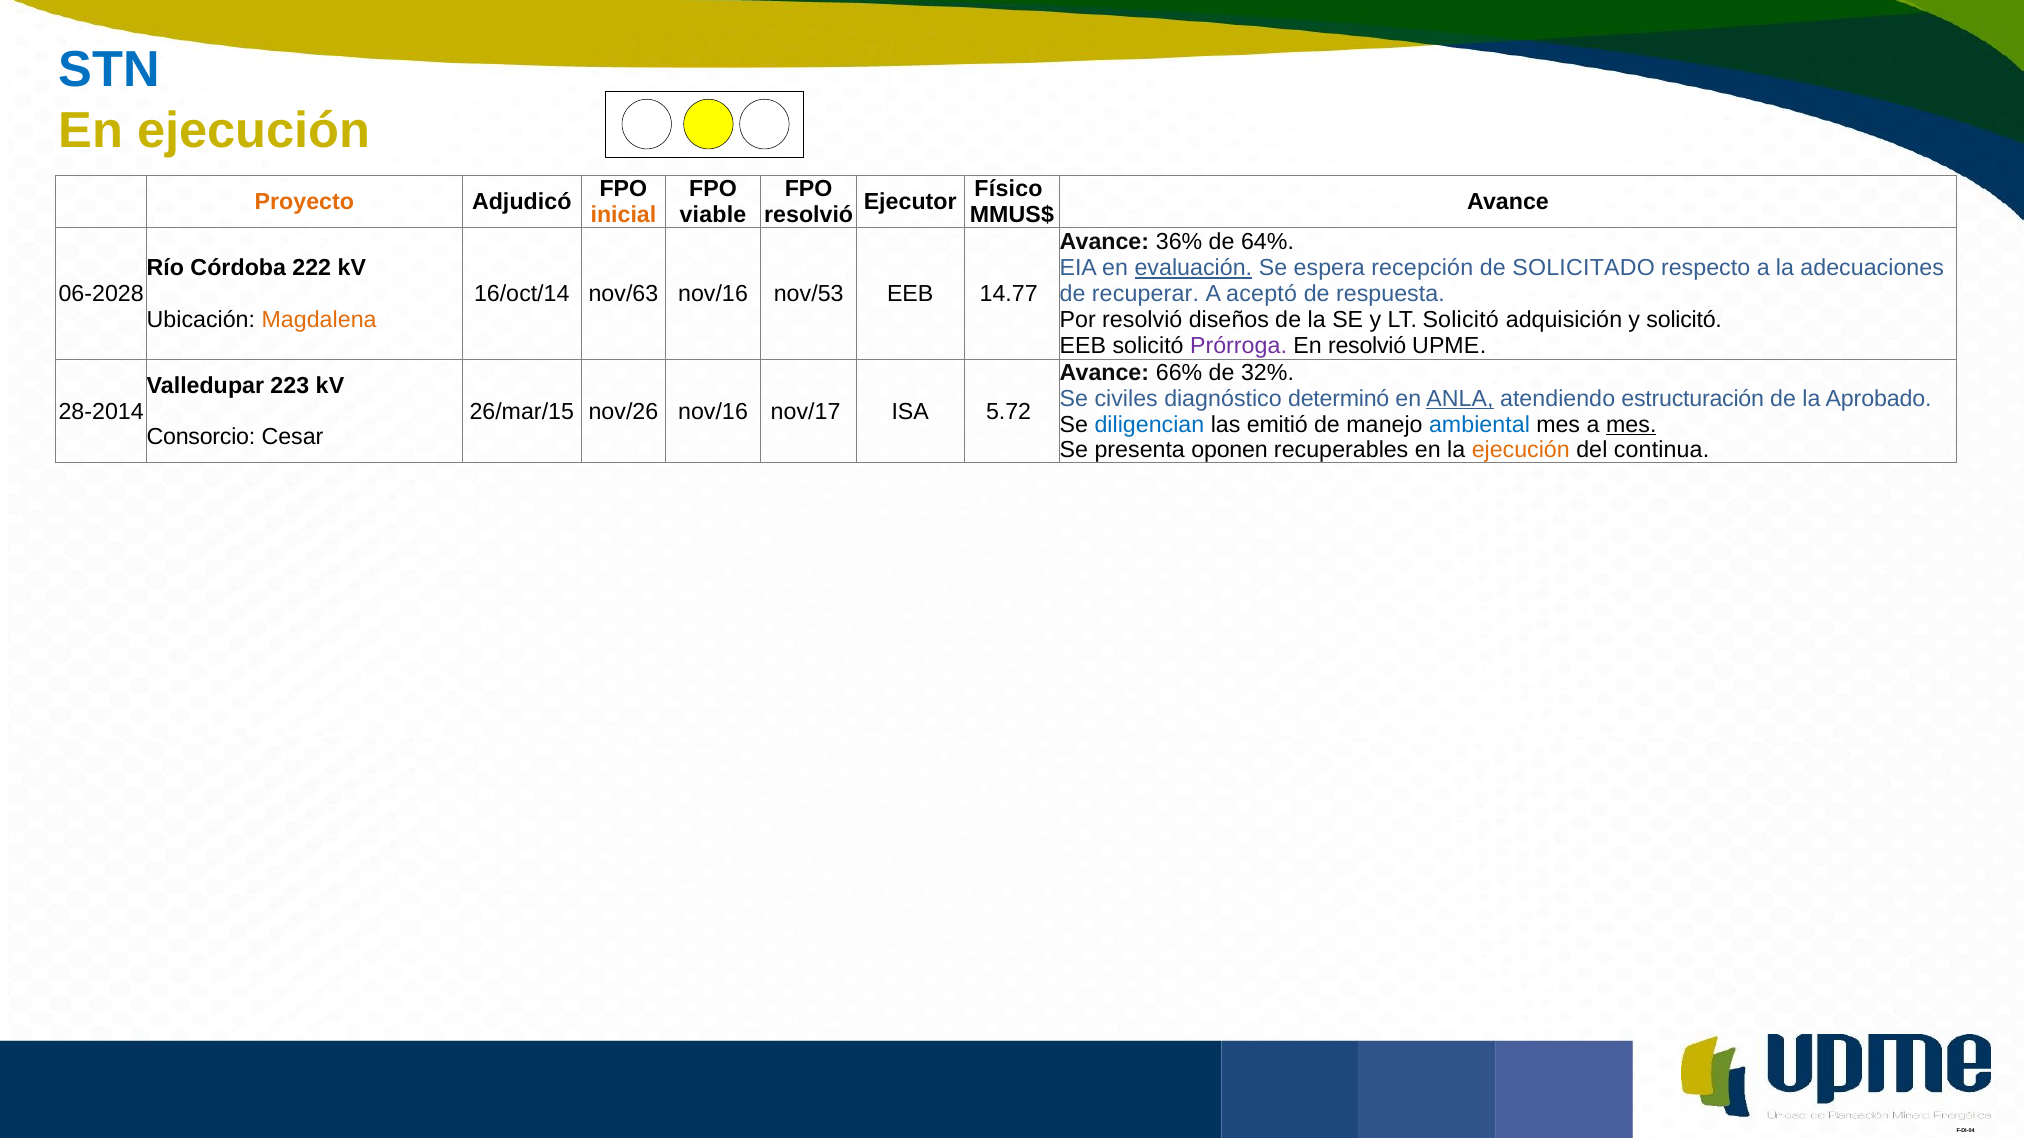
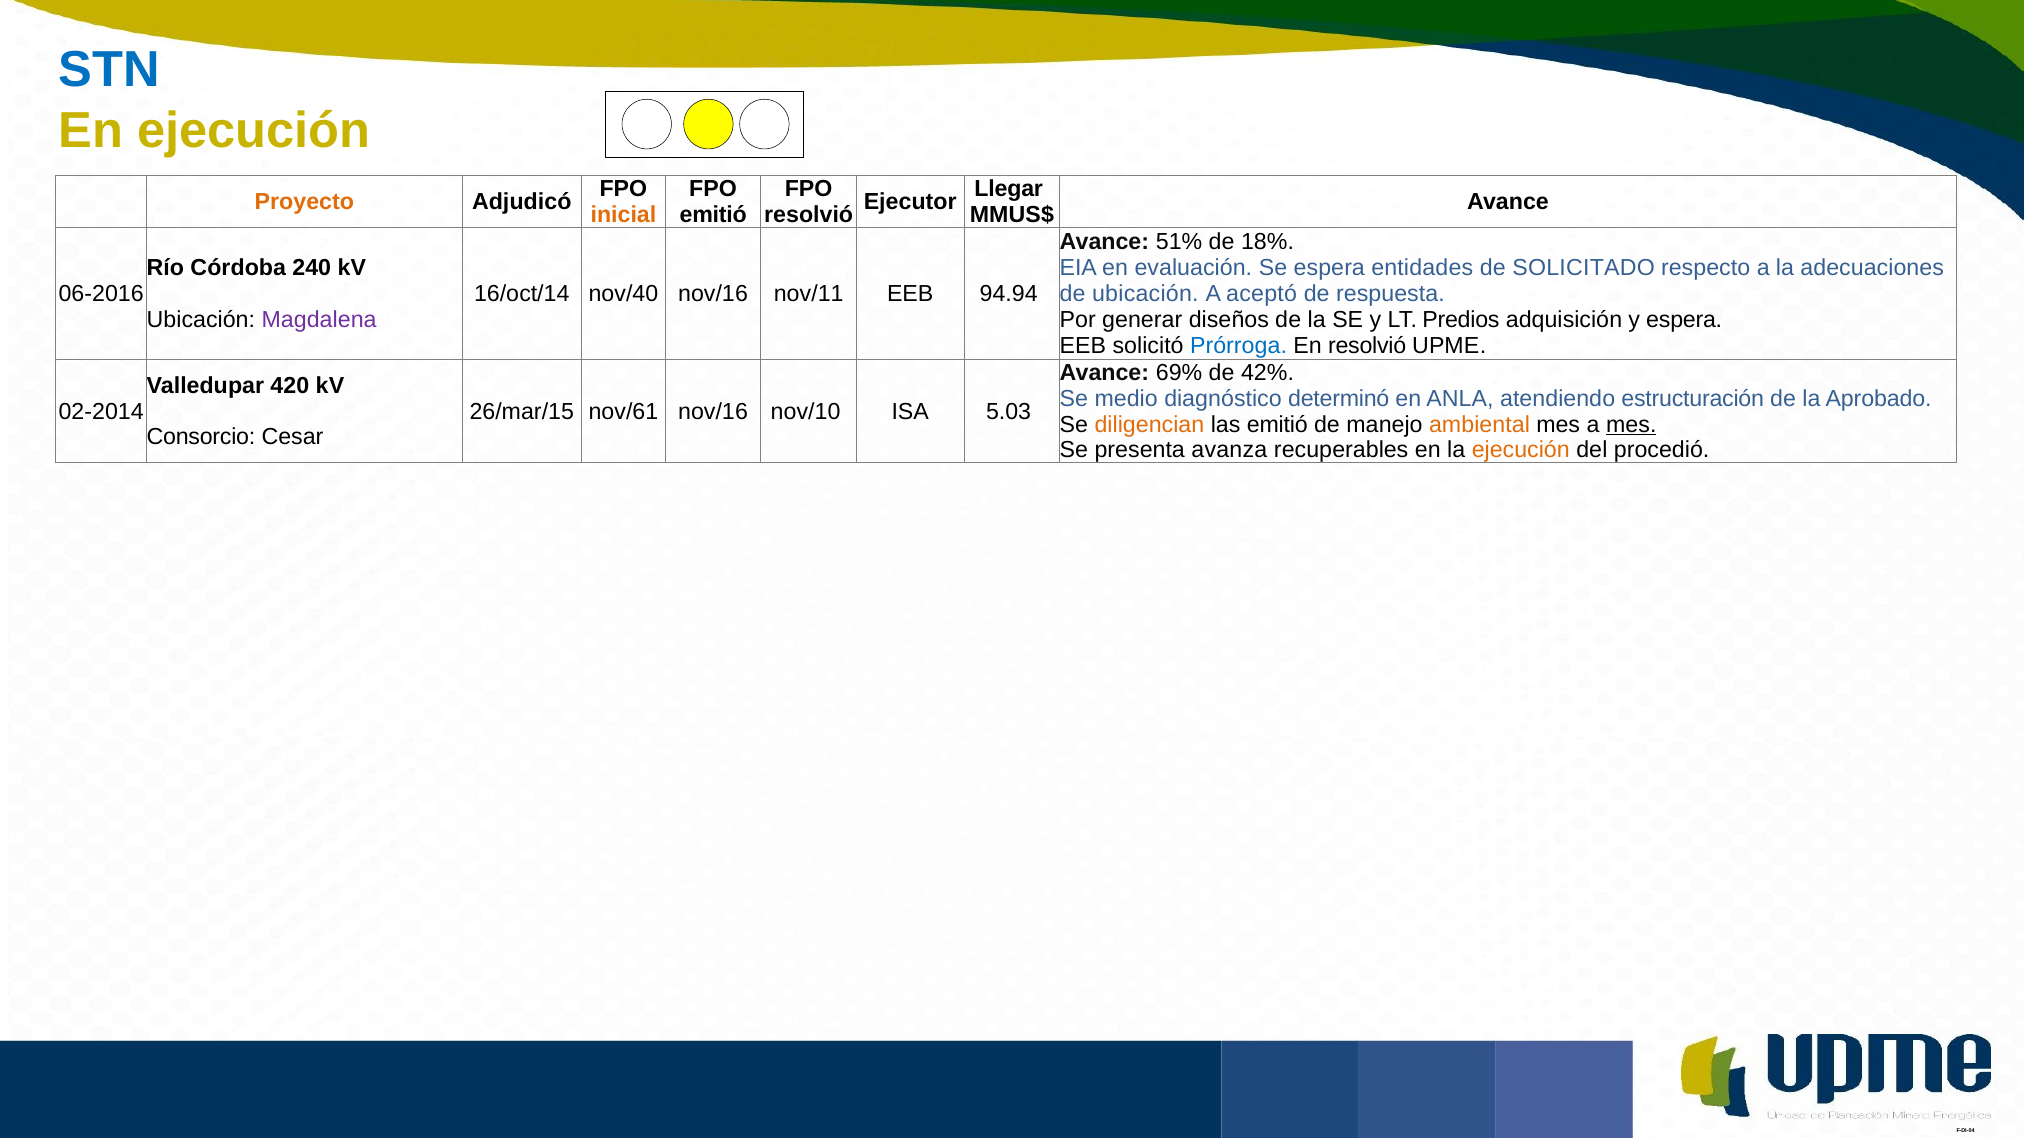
Físico: Físico -> Llegar
viable at (713, 215): viable -> emitió
36%: 36% -> 51%
64%: 64% -> 18%
222: 222 -> 240
evaluación underline: present -> none
recepción: recepción -> entidades
06-2028: 06-2028 -> 06-2016
nov/63: nov/63 -> nov/40
nov/53: nov/53 -> nov/11
14.77: 14.77 -> 94.94
de recuperar: recuperar -> ubicación
Magdalena colour: orange -> purple
Por resolvió: resolvió -> generar
LT Solicitó: Solicitó -> Predios
y solicitó: solicitó -> espera
Prórroga colour: purple -> blue
66%: 66% -> 69%
32%: 32% -> 42%
223: 223 -> 420
civiles: civiles -> medio
ANLA underline: present -> none
28-2014: 28-2014 -> 02-2014
nov/26: nov/26 -> nov/61
nov/17: nov/17 -> nov/10
5.72: 5.72 -> 5.03
diligencian colour: blue -> orange
ambiental colour: blue -> orange
oponen: oponen -> avanza
continua: continua -> procedió
